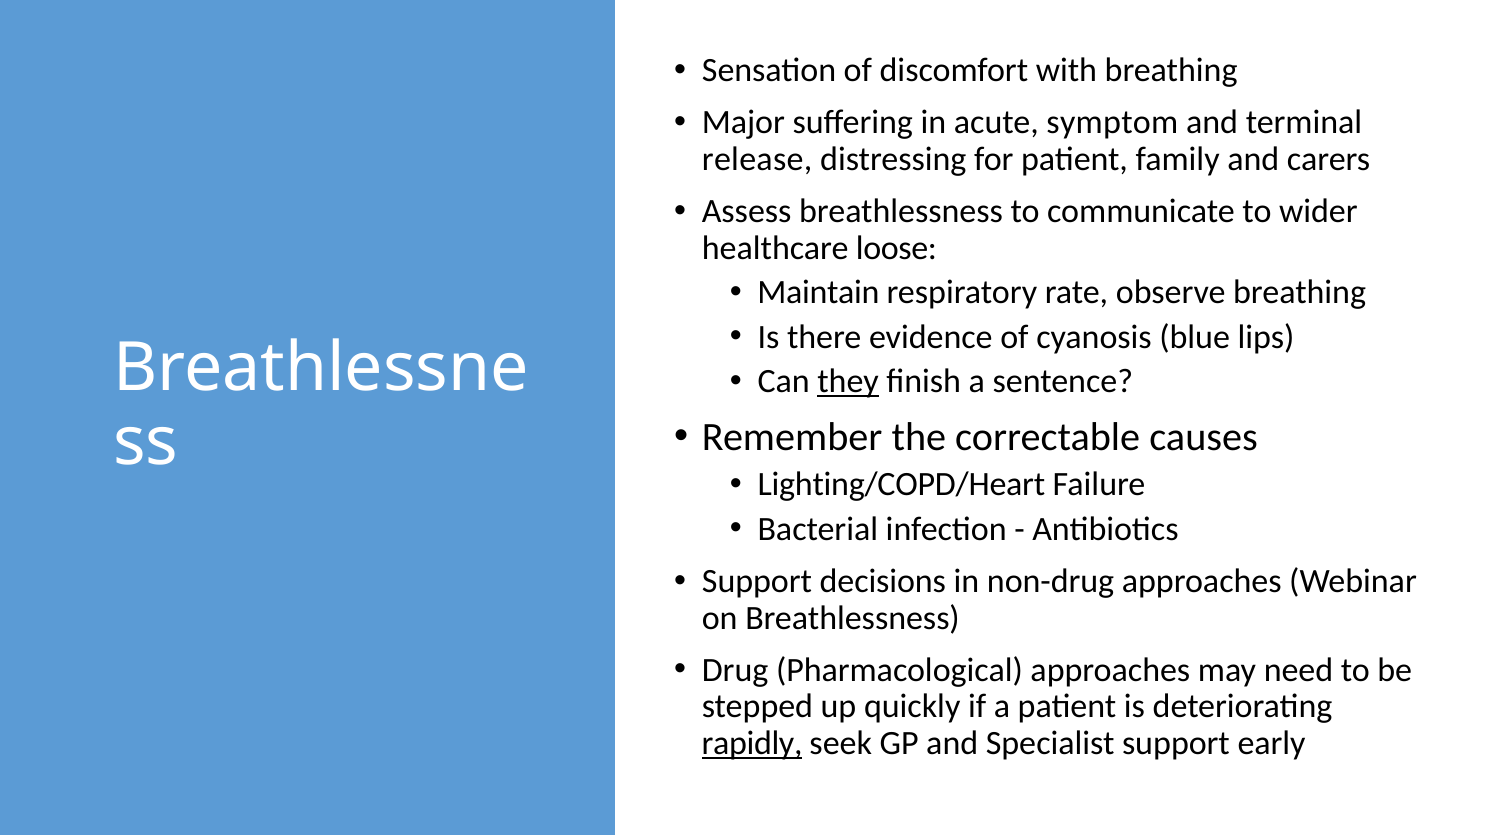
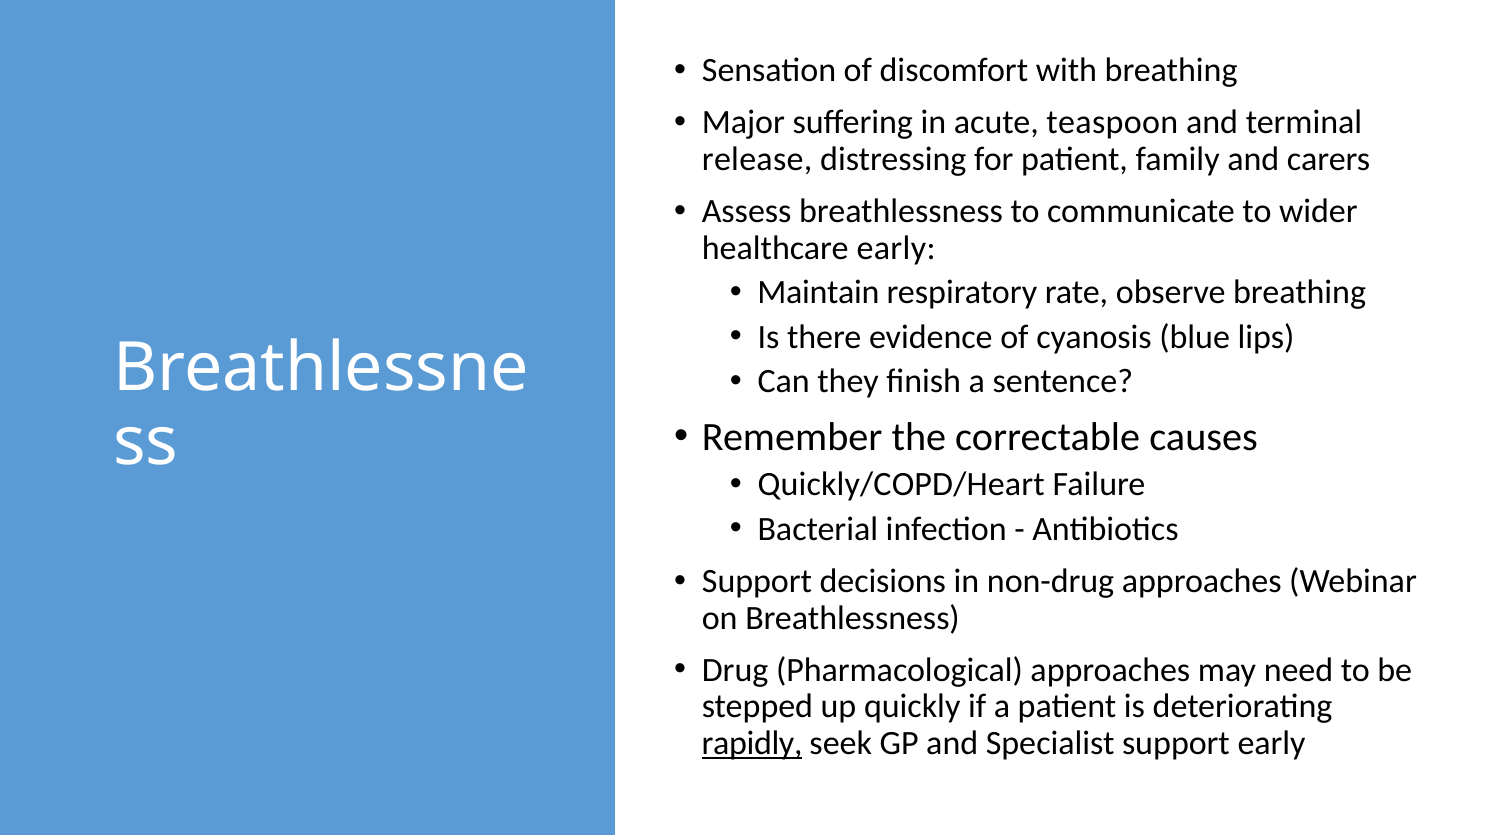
symptom: symptom -> teaspoon
healthcare loose: loose -> early
they underline: present -> none
Lighting/COPD/Heart: Lighting/COPD/Heart -> Quickly/COPD/Heart
